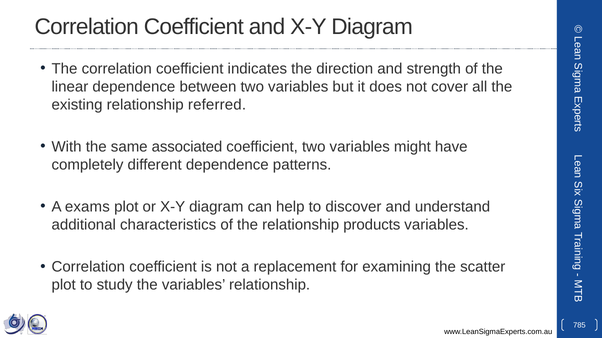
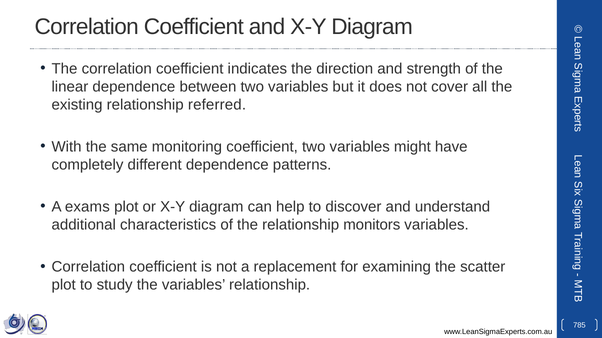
associated: associated -> monitoring
products: products -> monitors
